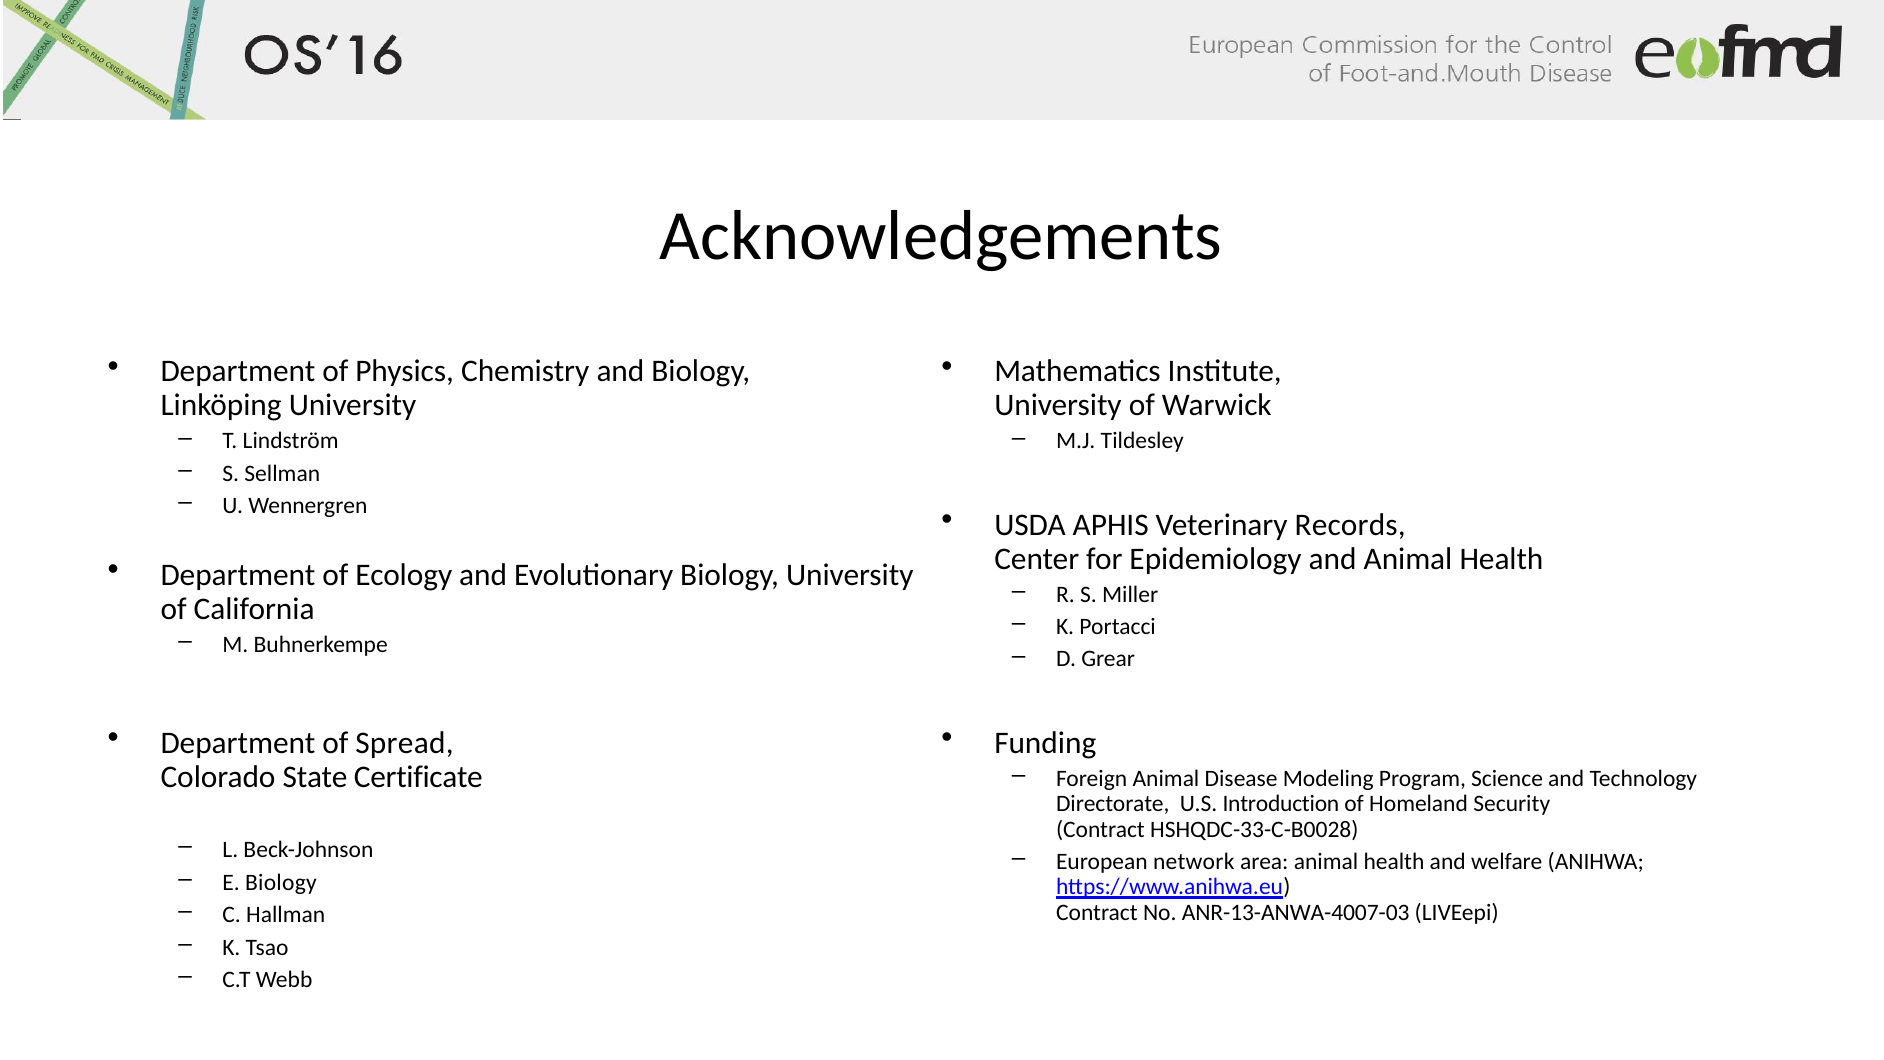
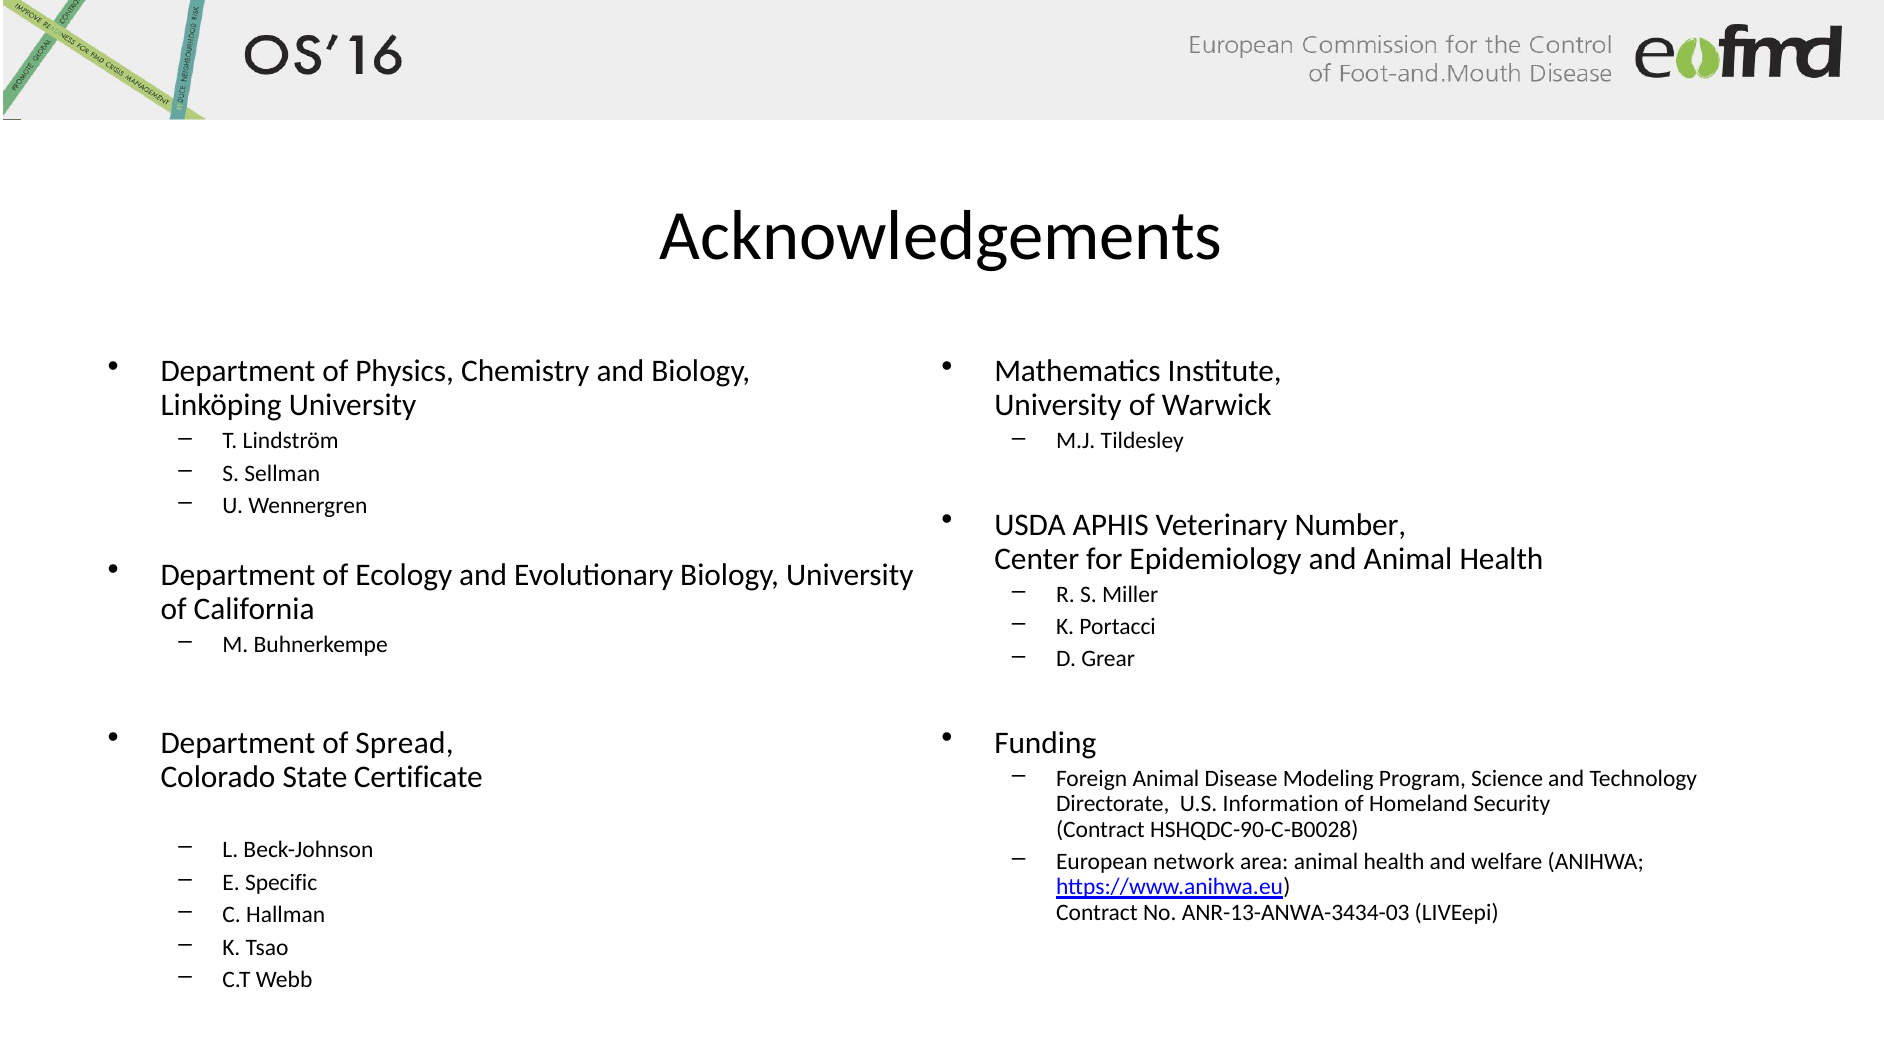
Records: Records -> Number
Introduction: Introduction -> Information
HSHQDC-33-C-B0028: HSHQDC-33-C-B0028 -> HSHQDC-90-C-B0028
E Biology: Biology -> Specific
ANR-13-ANWA-4007-03: ANR-13-ANWA-4007-03 -> ANR-13-ANWA-3434-03
